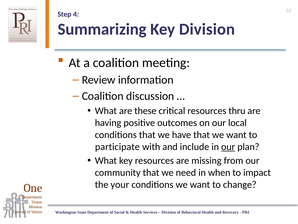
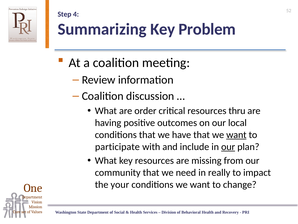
Key Division: Division -> Problem
these: these -> order
want at (236, 134) underline: none -> present
when: when -> really
